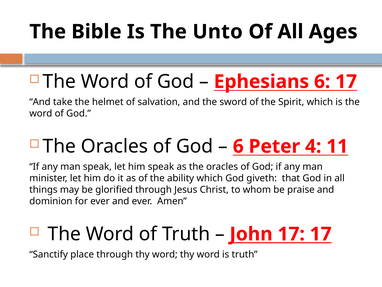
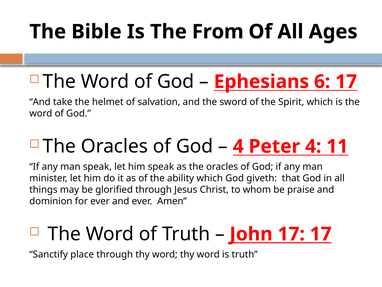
Unto: Unto -> From
6 at (238, 146): 6 -> 4
